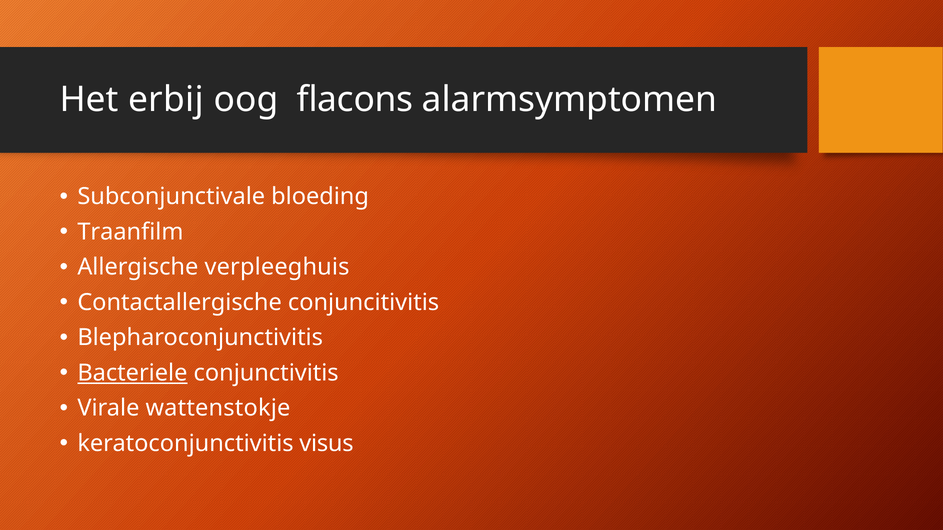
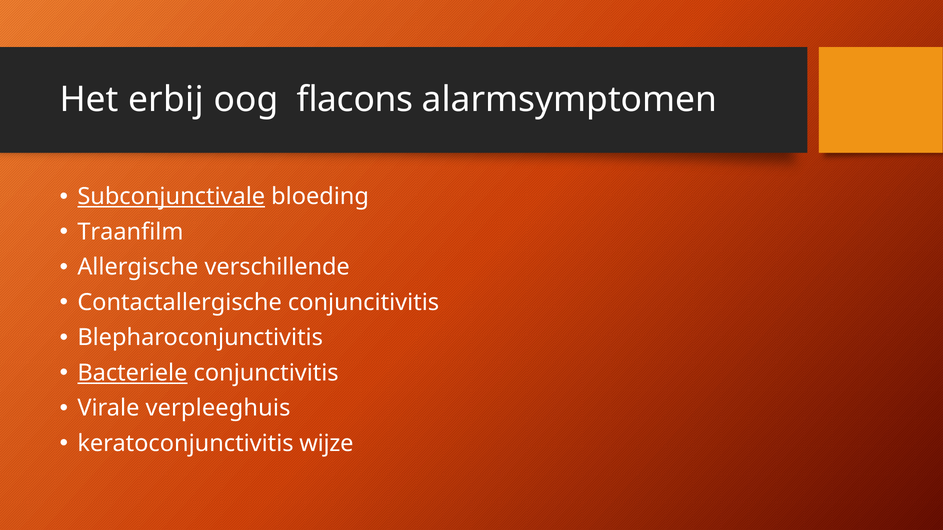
Subconjunctivale underline: none -> present
verpleeghuis: verpleeghuis -> verschillende
wattenstokje: wattenstokje -> verpleeghuis
visus: visus -> wijze
